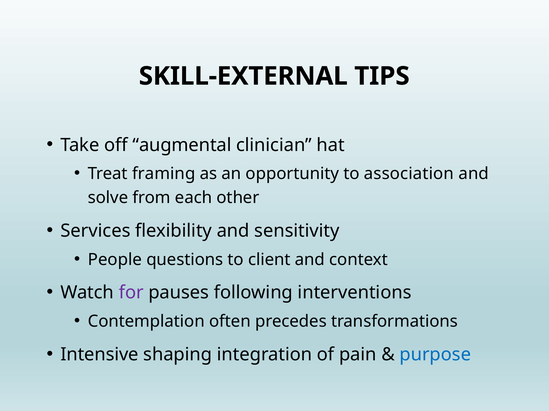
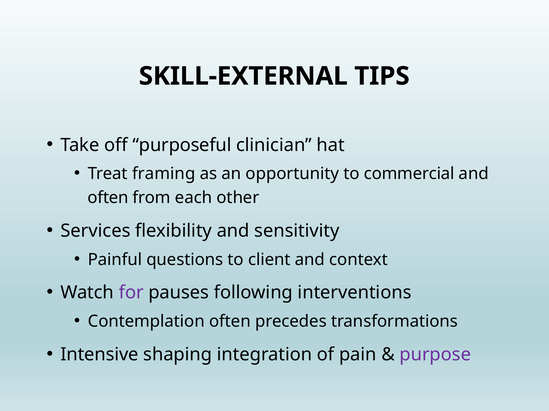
augmental: augmental -> purposeful
association: association -> commercial
solve at (108, 198): solve -> often
People: People -> Painful
purpose colour: blue -> purple
